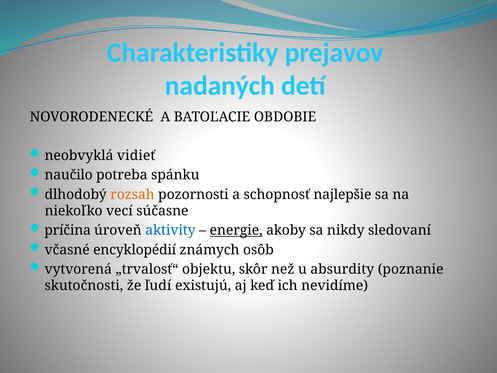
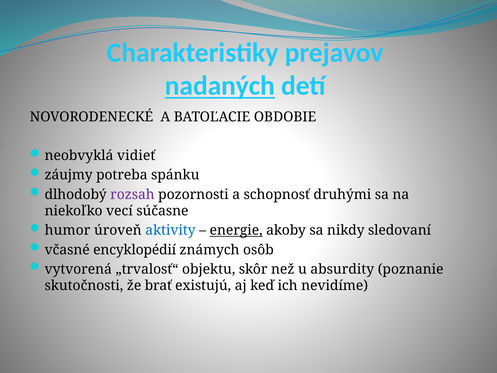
nadaných underline: none -> present
naučilo: naučilo -> záujmy
rozsah colour: orange -> purple
najlepšie: najlepšie -> druhými
príčina: príčina -> humor
ľudí: ľudí -> brať
